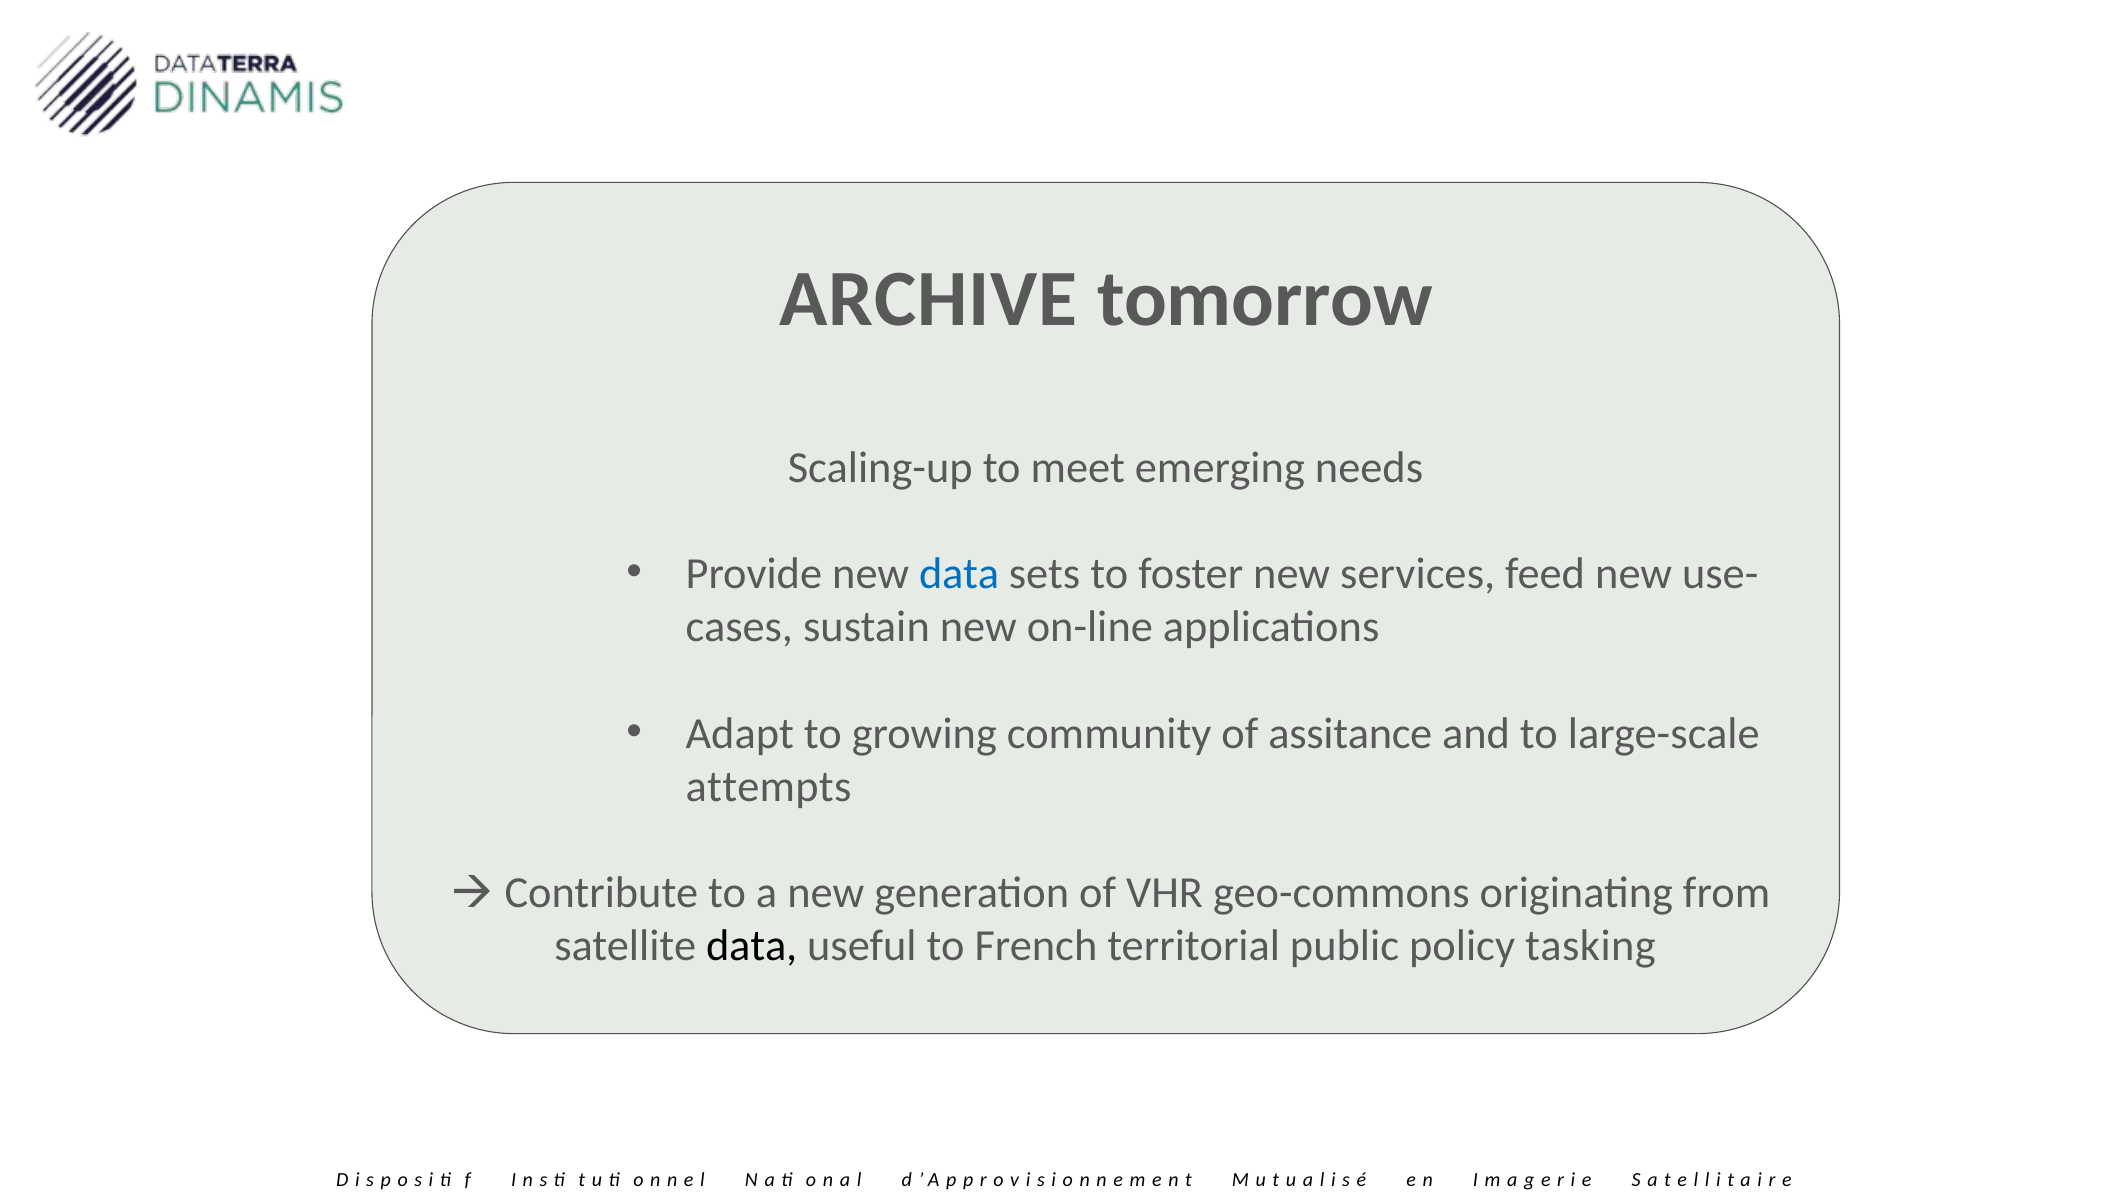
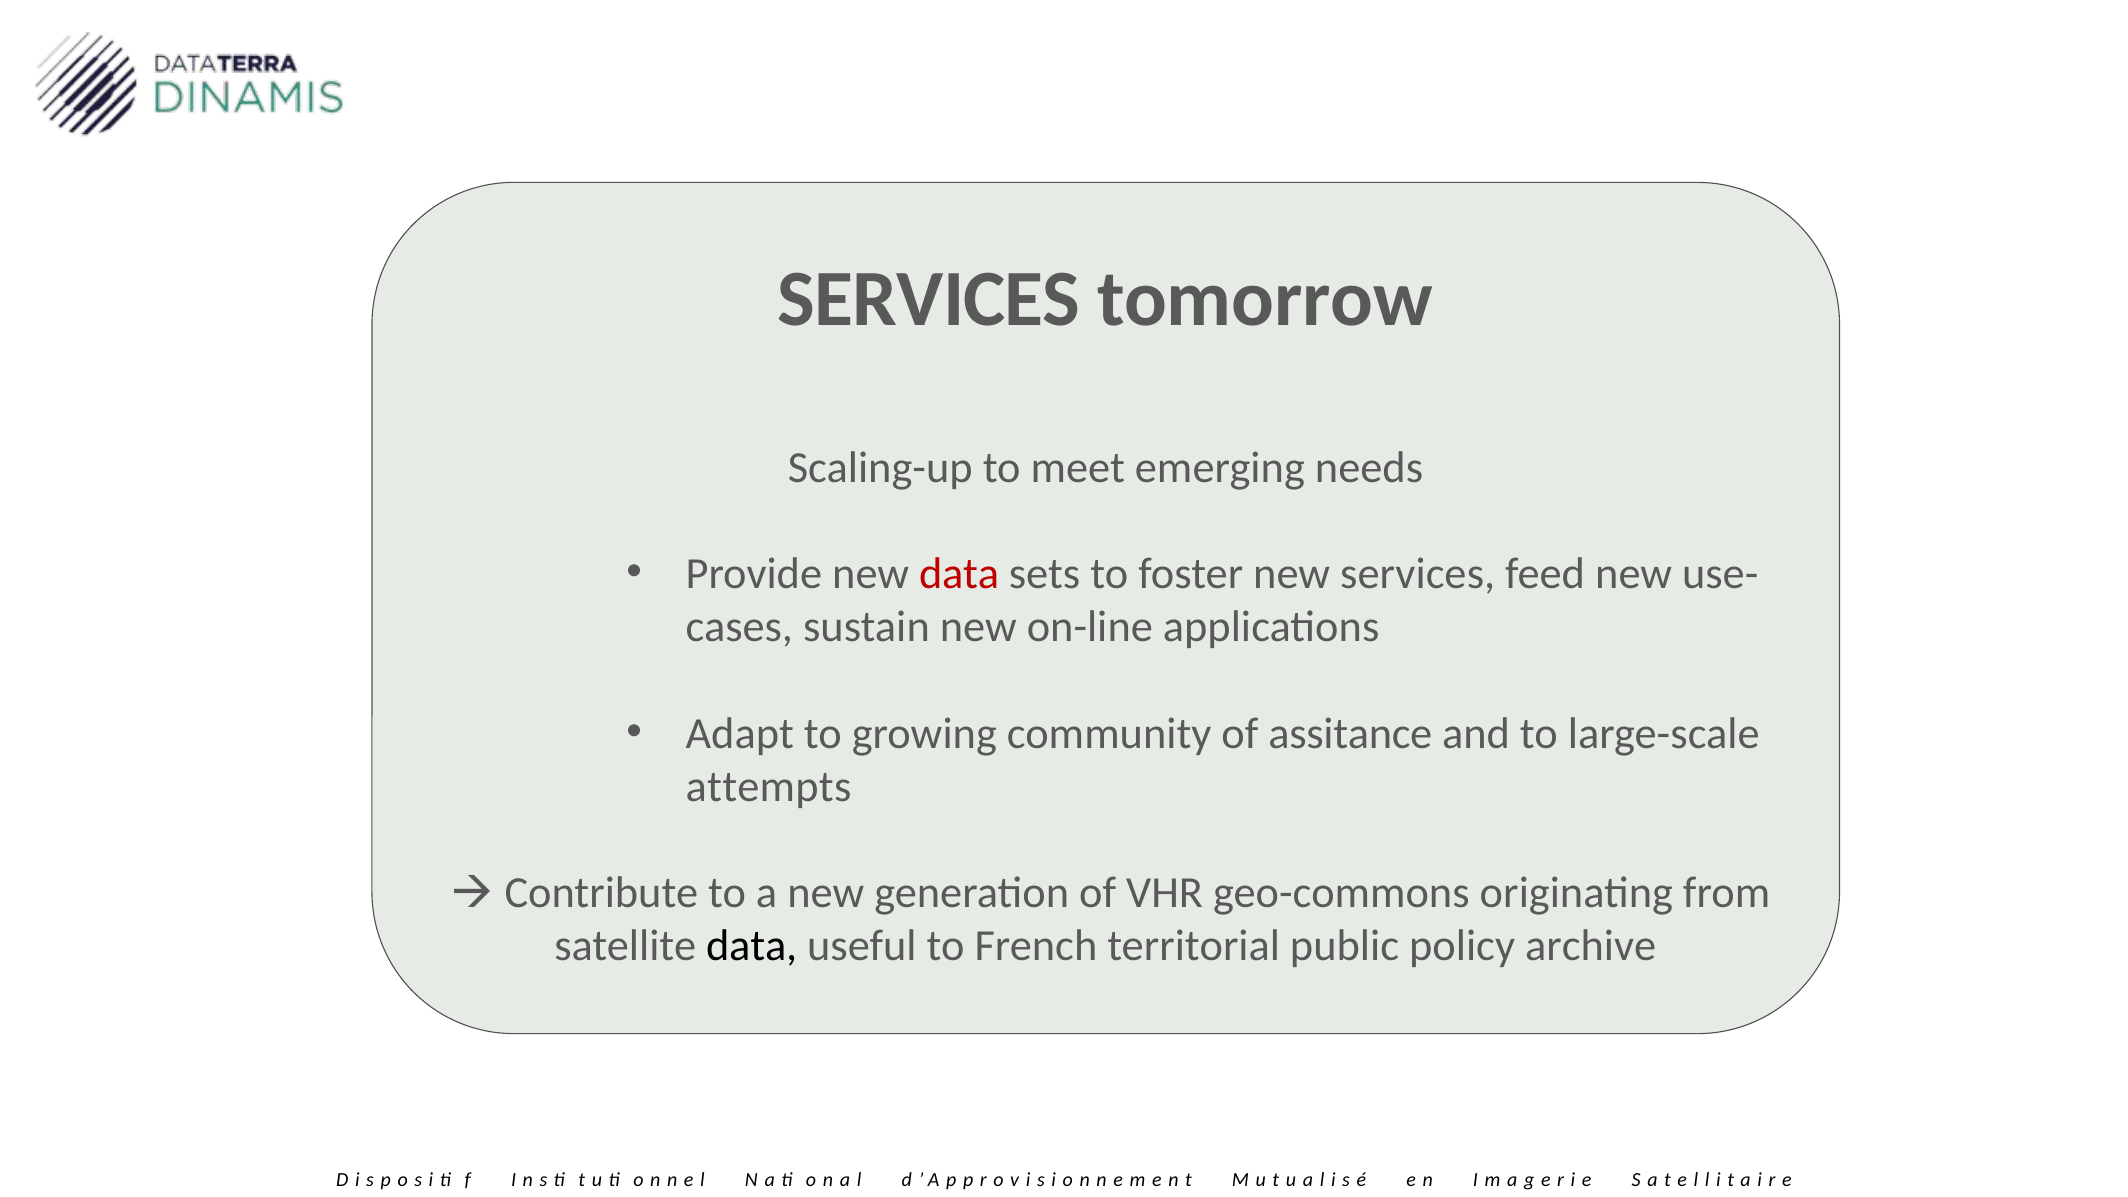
ARCHIVE at (928, 300): ARCHIVE -> SERVICES
data at (959, 574) colour: blue -> red
tasking: tasking -> archive
